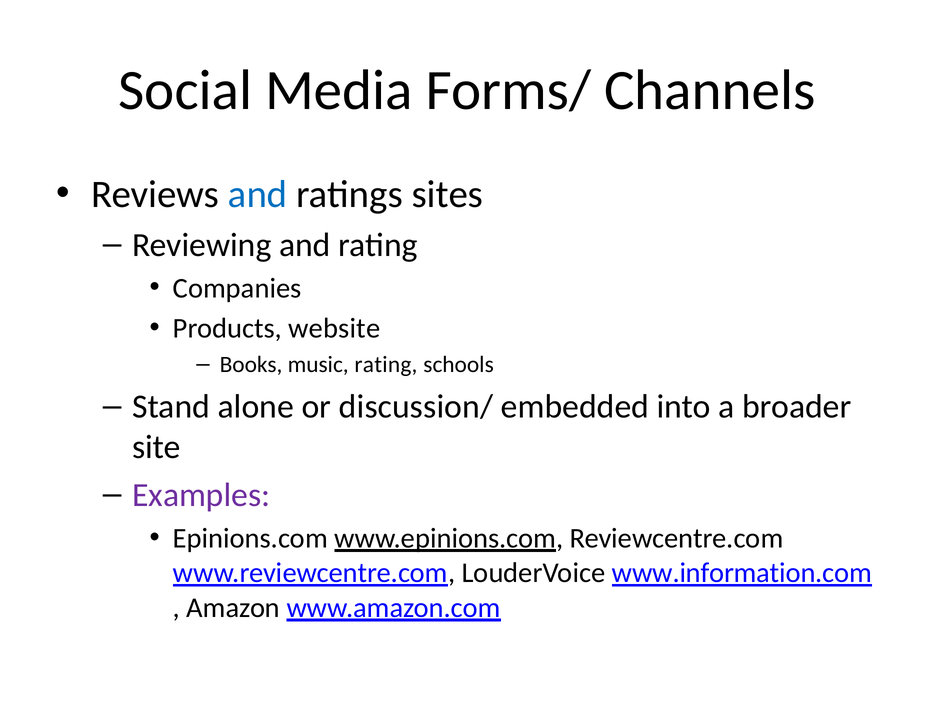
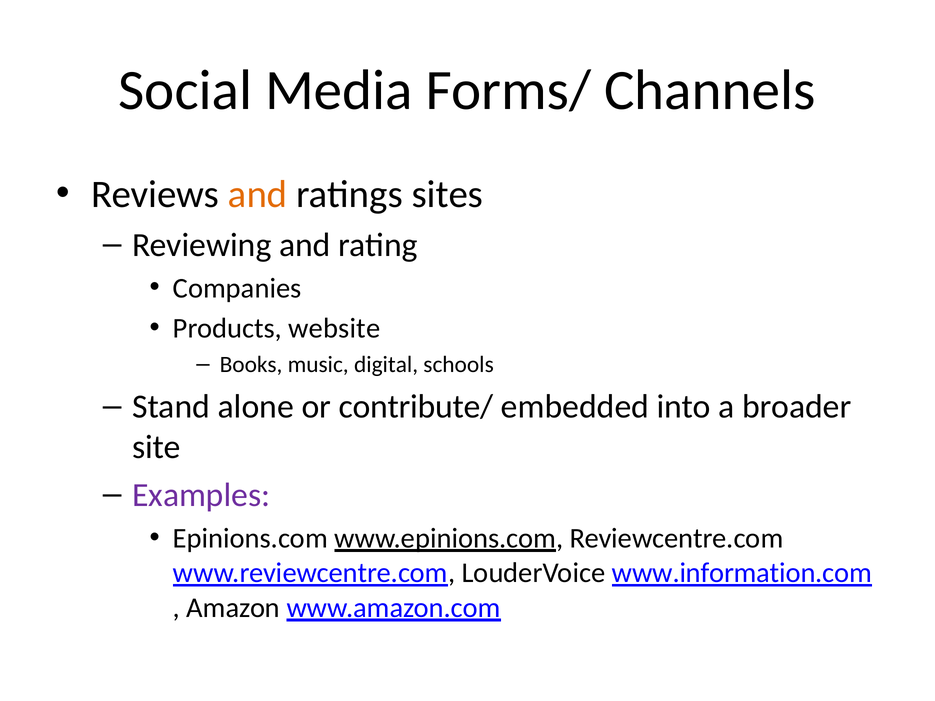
and at (258, 194) colour: blue -> orange
music rating: rating -> digital
discussion/: discussion/ -> contribute/
